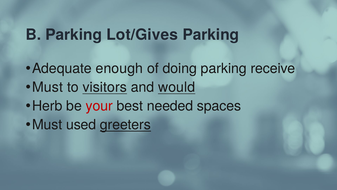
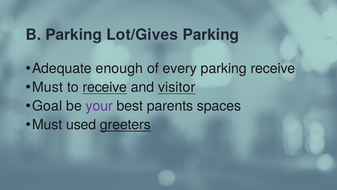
doing: doing -> every
to visitors: visitors -> receive
would: would -> visitor
Herb: Herb -> Goal
your colour: red -> purple
needed: needed -> parents
